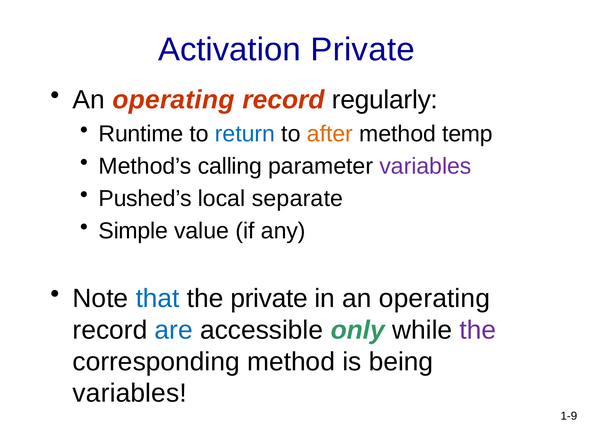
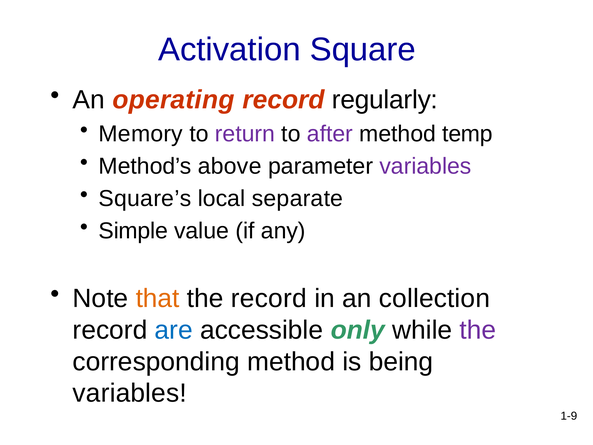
Activation Private: Private -> Square
Runtime: Runtime -> Memory
return colour: blue -> purple
after colour: orange -> purple
calling: calling -> above
Pushed’s: Pushed’s -> Square’s
that colour: blue -> orange
the private: private -> record
in an operating: operating -> collection
